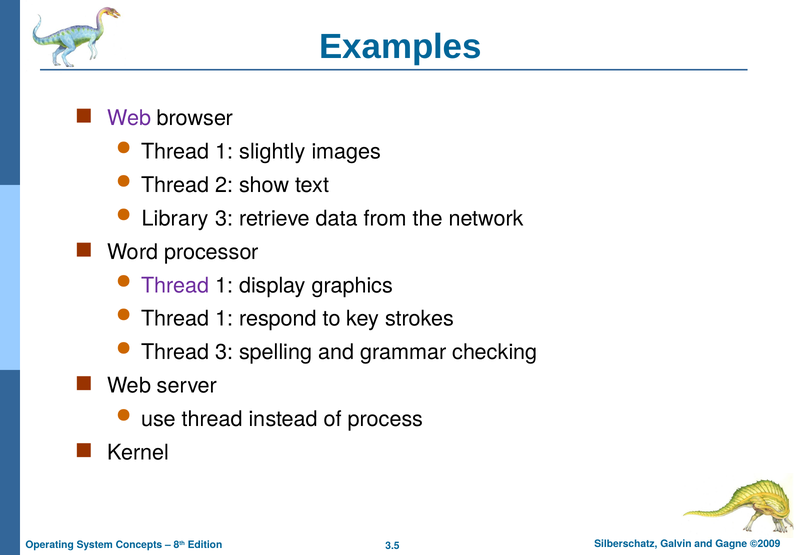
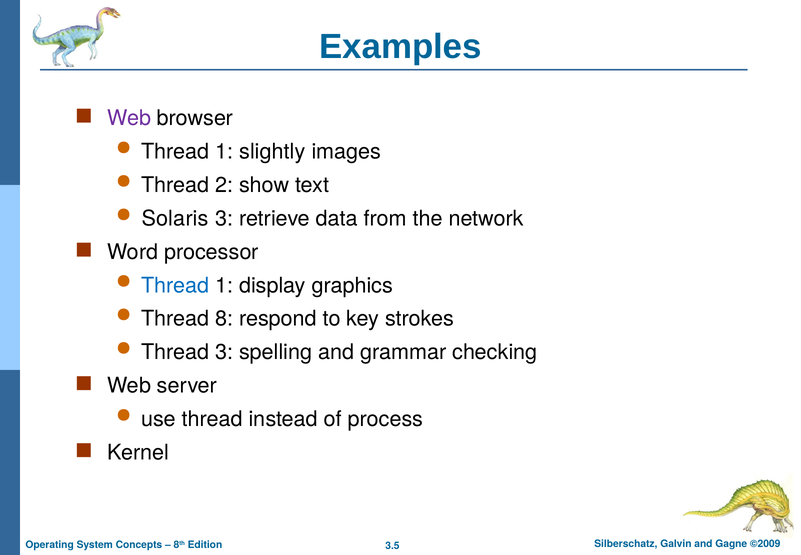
Library: Library -> Solaris
Thread at (175, 285) colour: purple -> blue
1 at (224, 319): 1 -> 8
